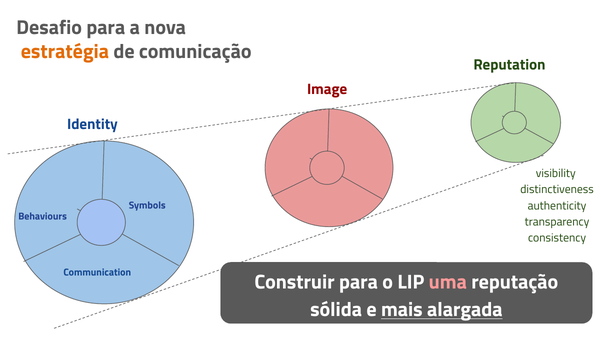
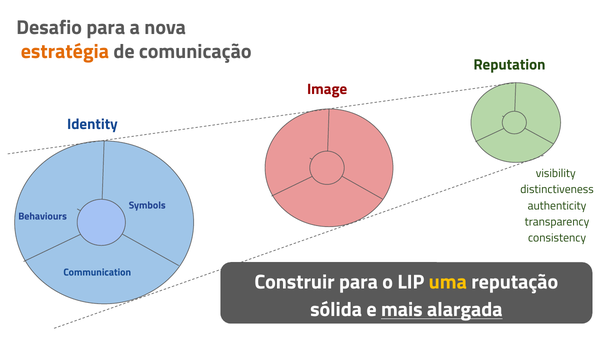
uma colour: pink -> yellow
